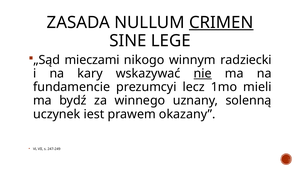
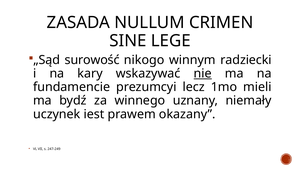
CRIMEN underline: present -> none
mieczami: mieczami -> surowość
solenną: solenną -> niemały
